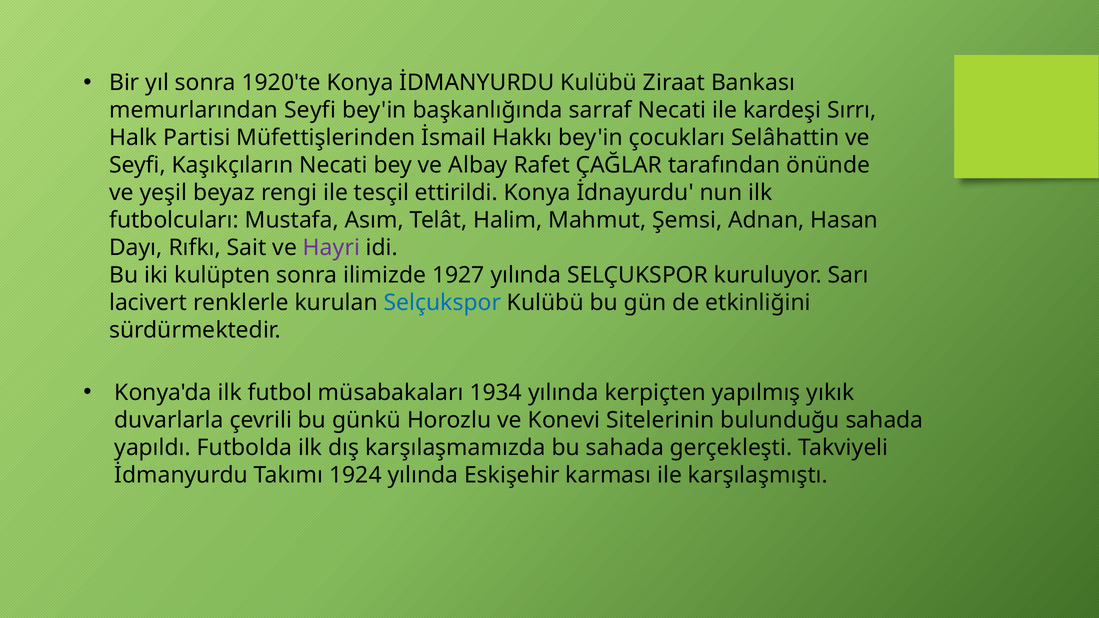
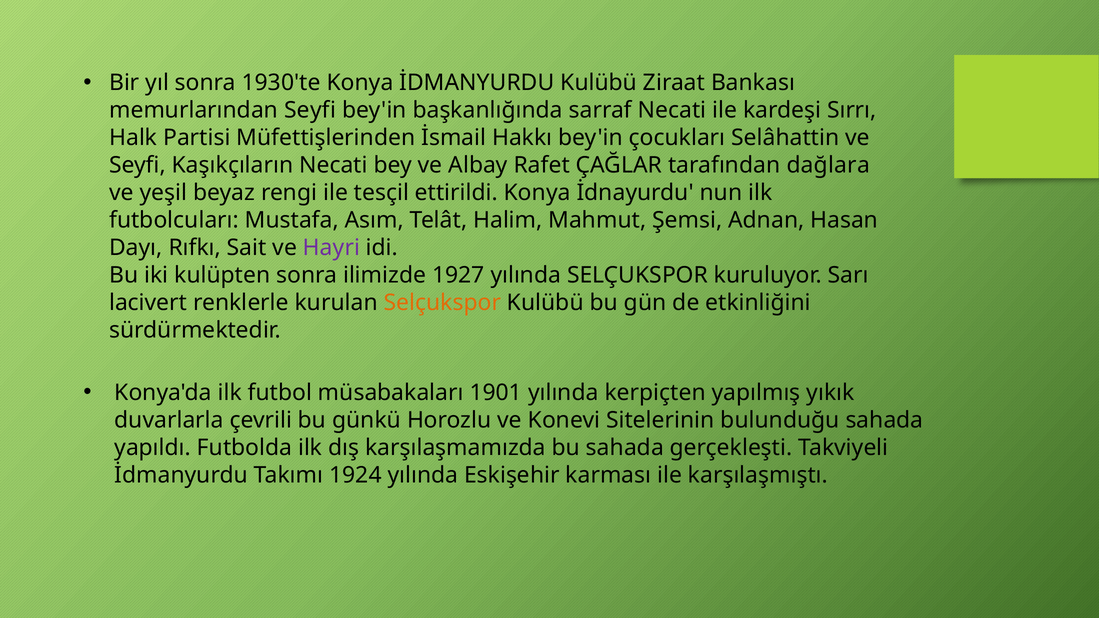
1920'te: 1920'te -> 1930'te
önünde: önünde -> dağlara
Selçukspor at (442, 303) colour: blue -> orange
1934: 1934 -> 1901
